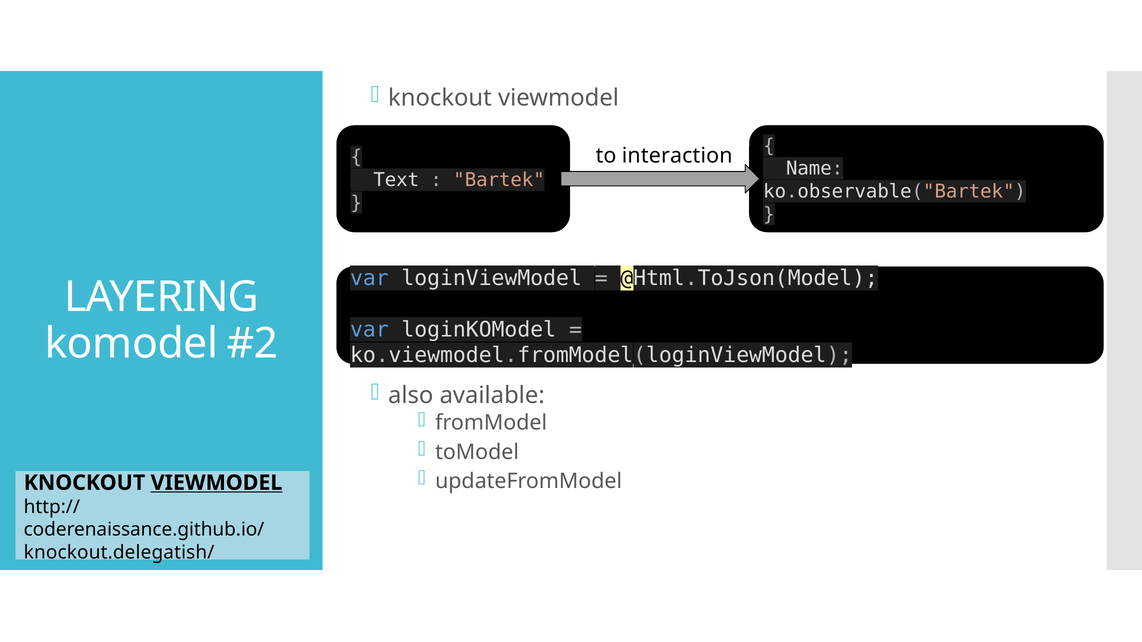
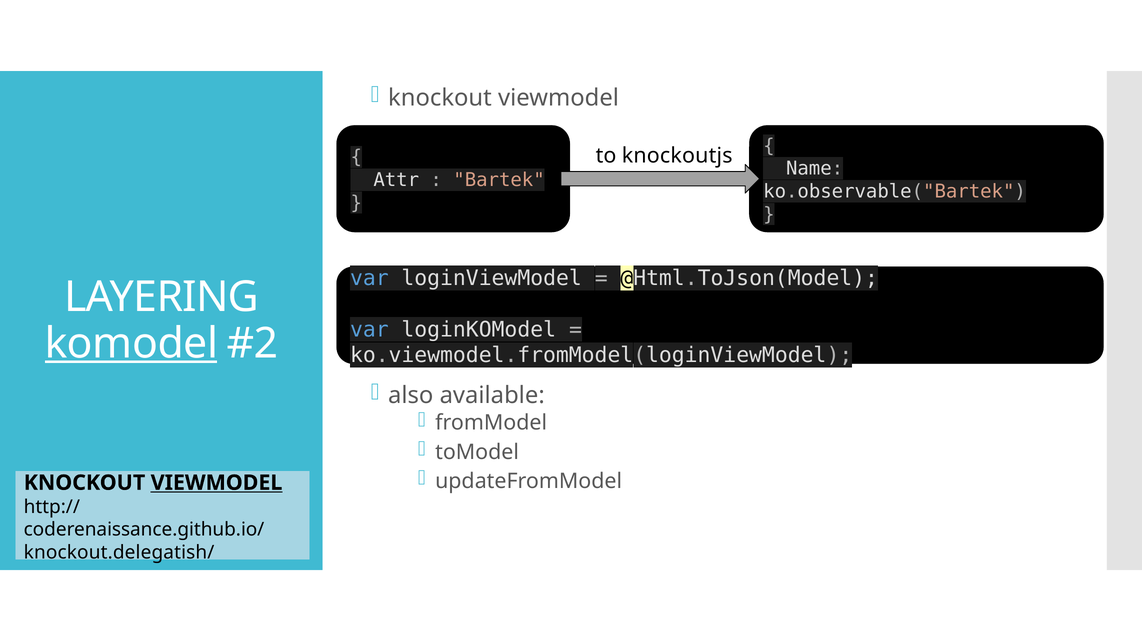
interaction: interaction -> knockoutjs
Text: Text -> Attr
komodel underline: none -> present
